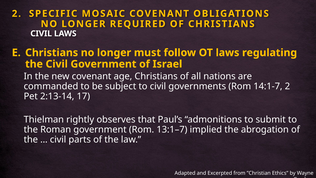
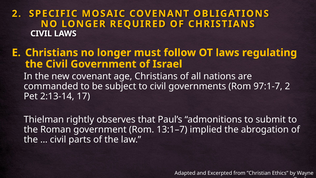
14:1-7: 14:1-7 -> 97:1-7
